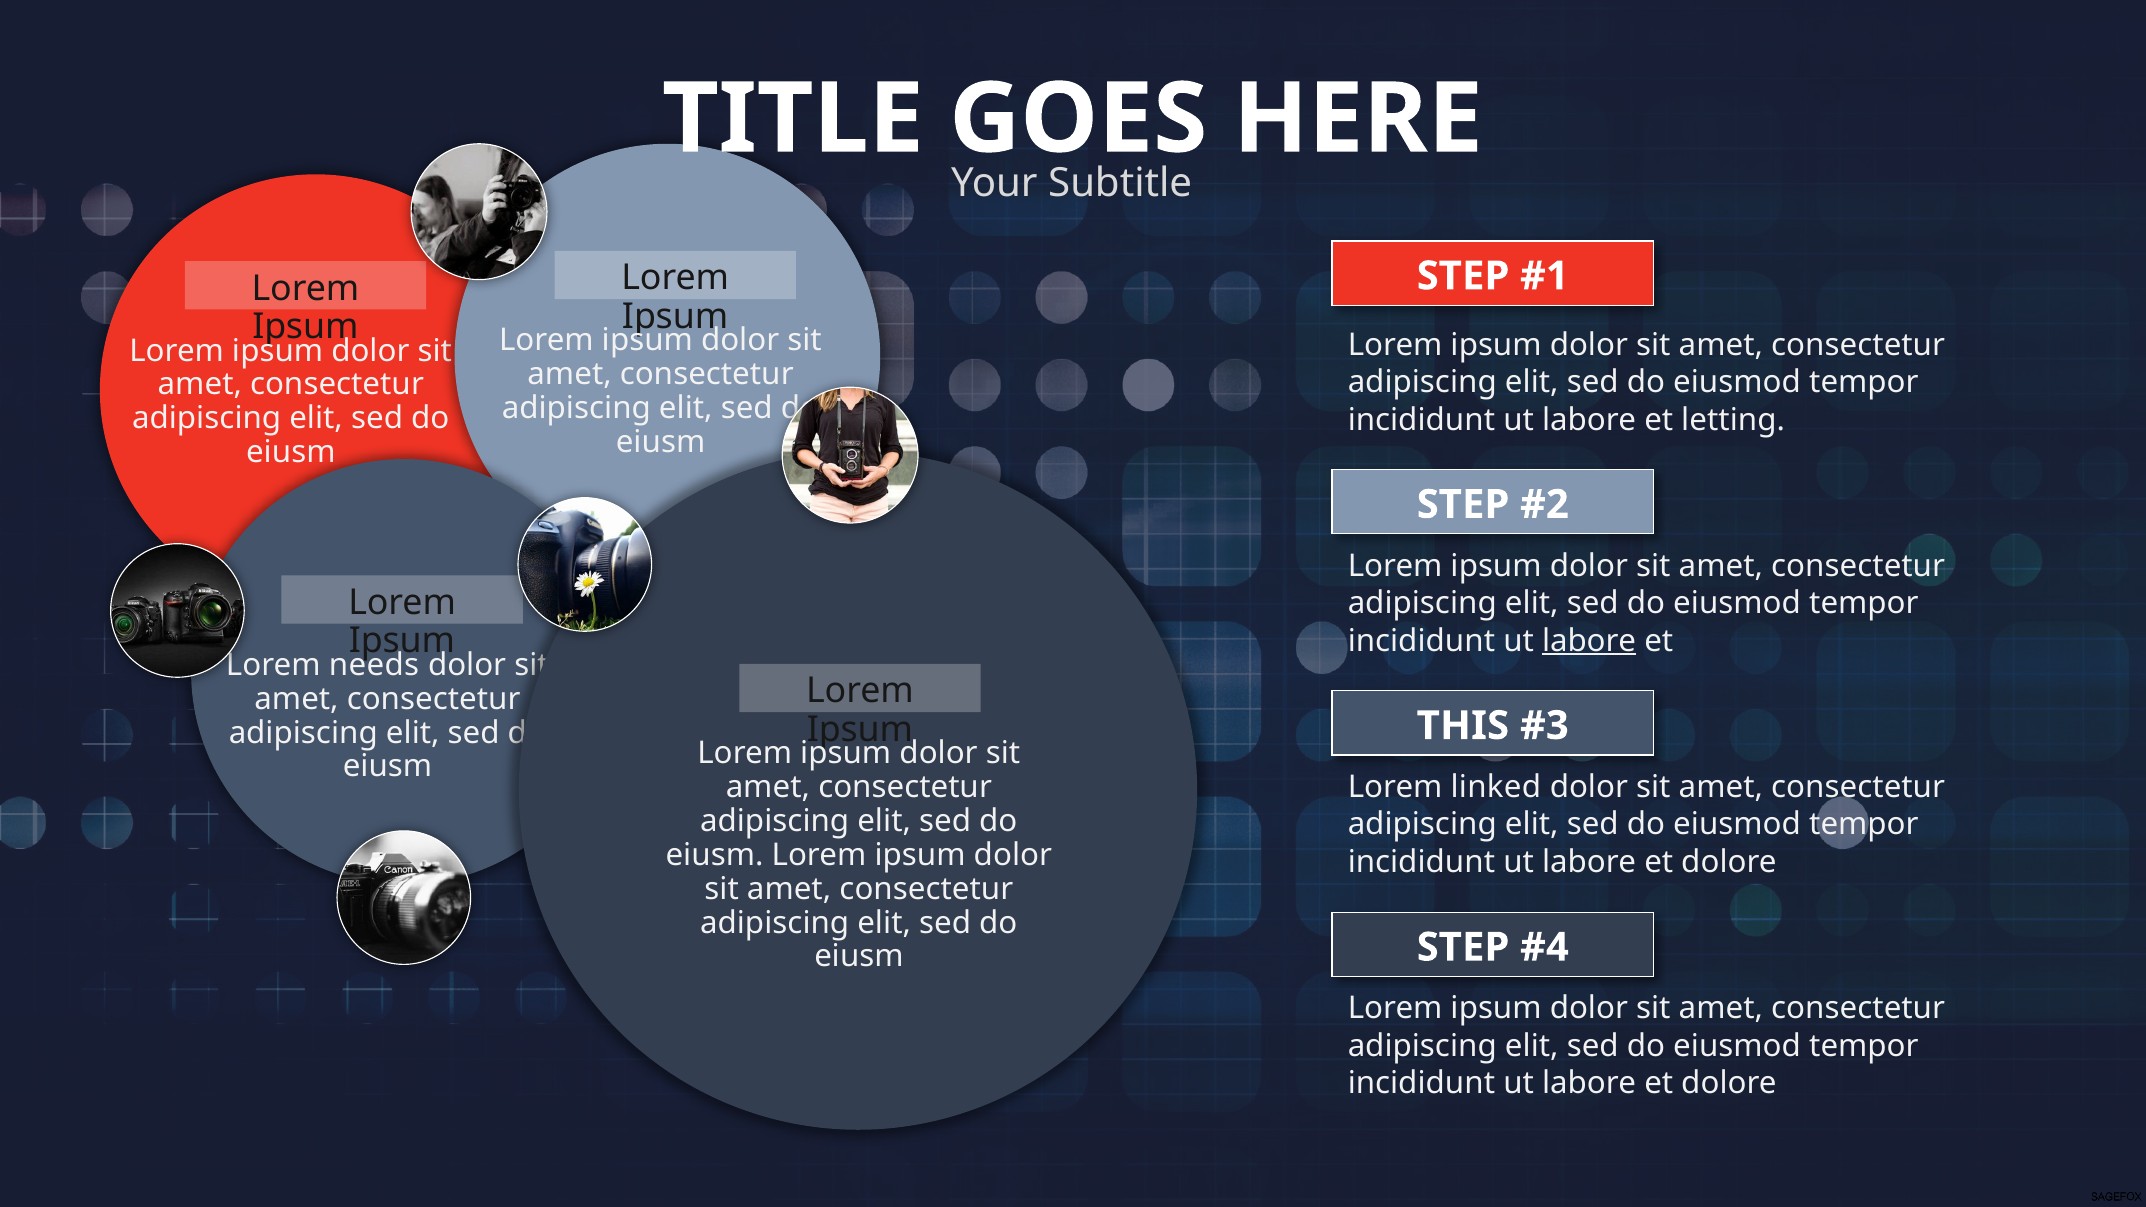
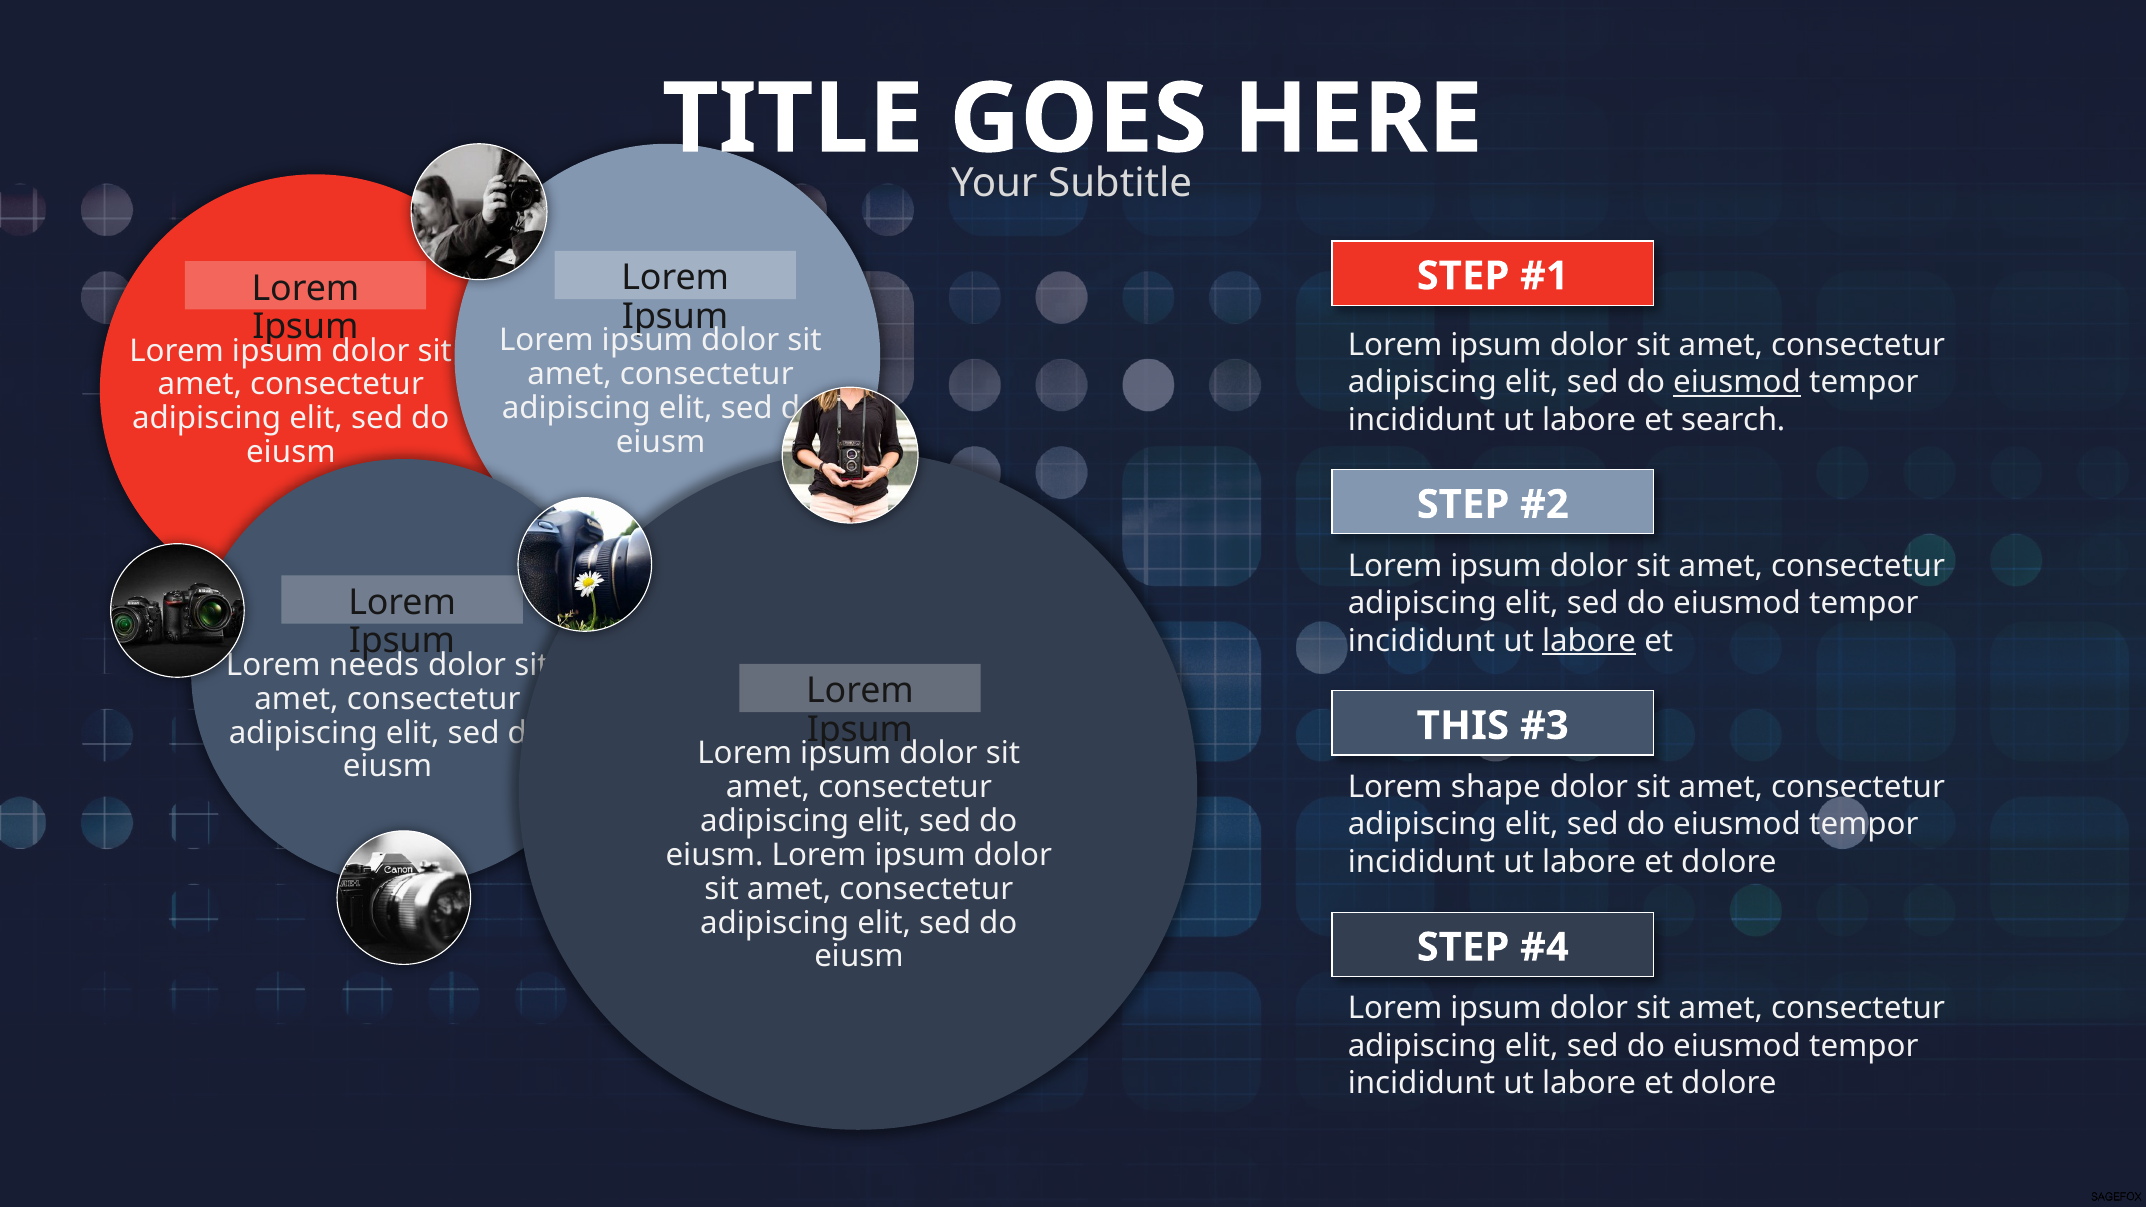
eiusmod at (1737, 383) underline: none -> present
letting: letting -> search
linked: linked -> shape
